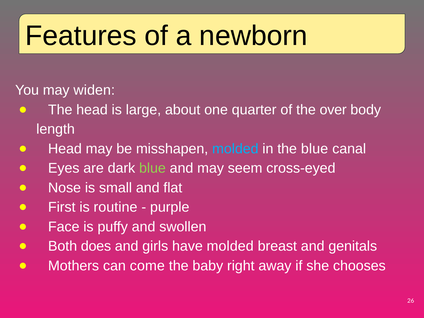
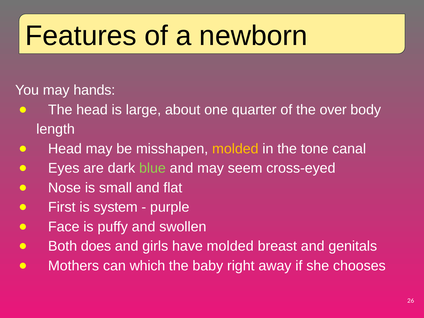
widen: widen -> hands
molded at (235, 149) colour: light blue -> yellow
the blue: blue -> tone
routine: routine -> system
come: come -> which
